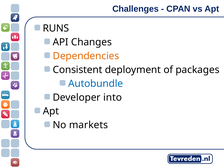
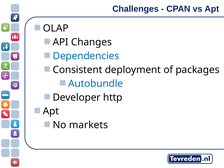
RUNS: RUNS -> OLAP
Dependencies colour: orange -> blue
into: into -> http
